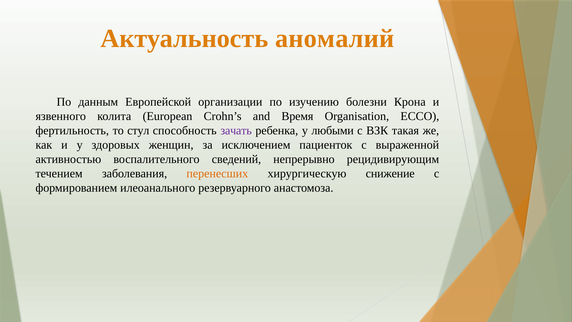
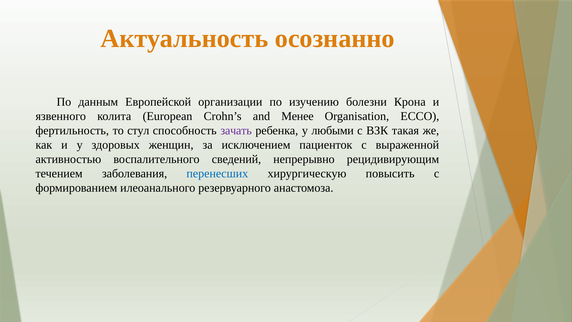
аномалий: аномалий -> осознанно
Время: Время -> Менее
перенесших colour: orange -> blue
снижение: снижение -> повысить
